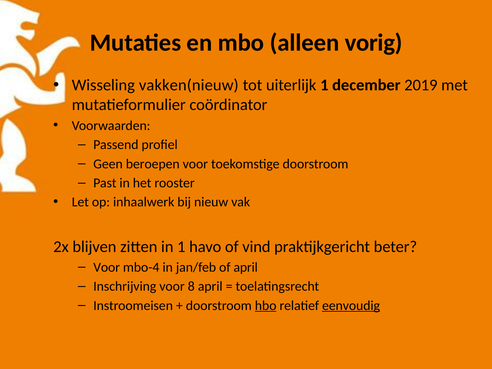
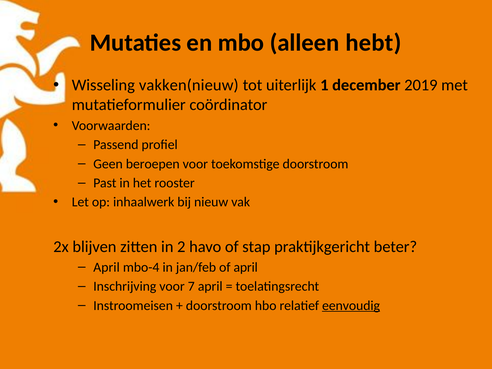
vorig: vorig -> hebt
in 1: 1 -> 2
vind: vind -> stap
Voor at (107, 267): Voor -> April
8: 8 -> 7
hbo underline: present -> none
